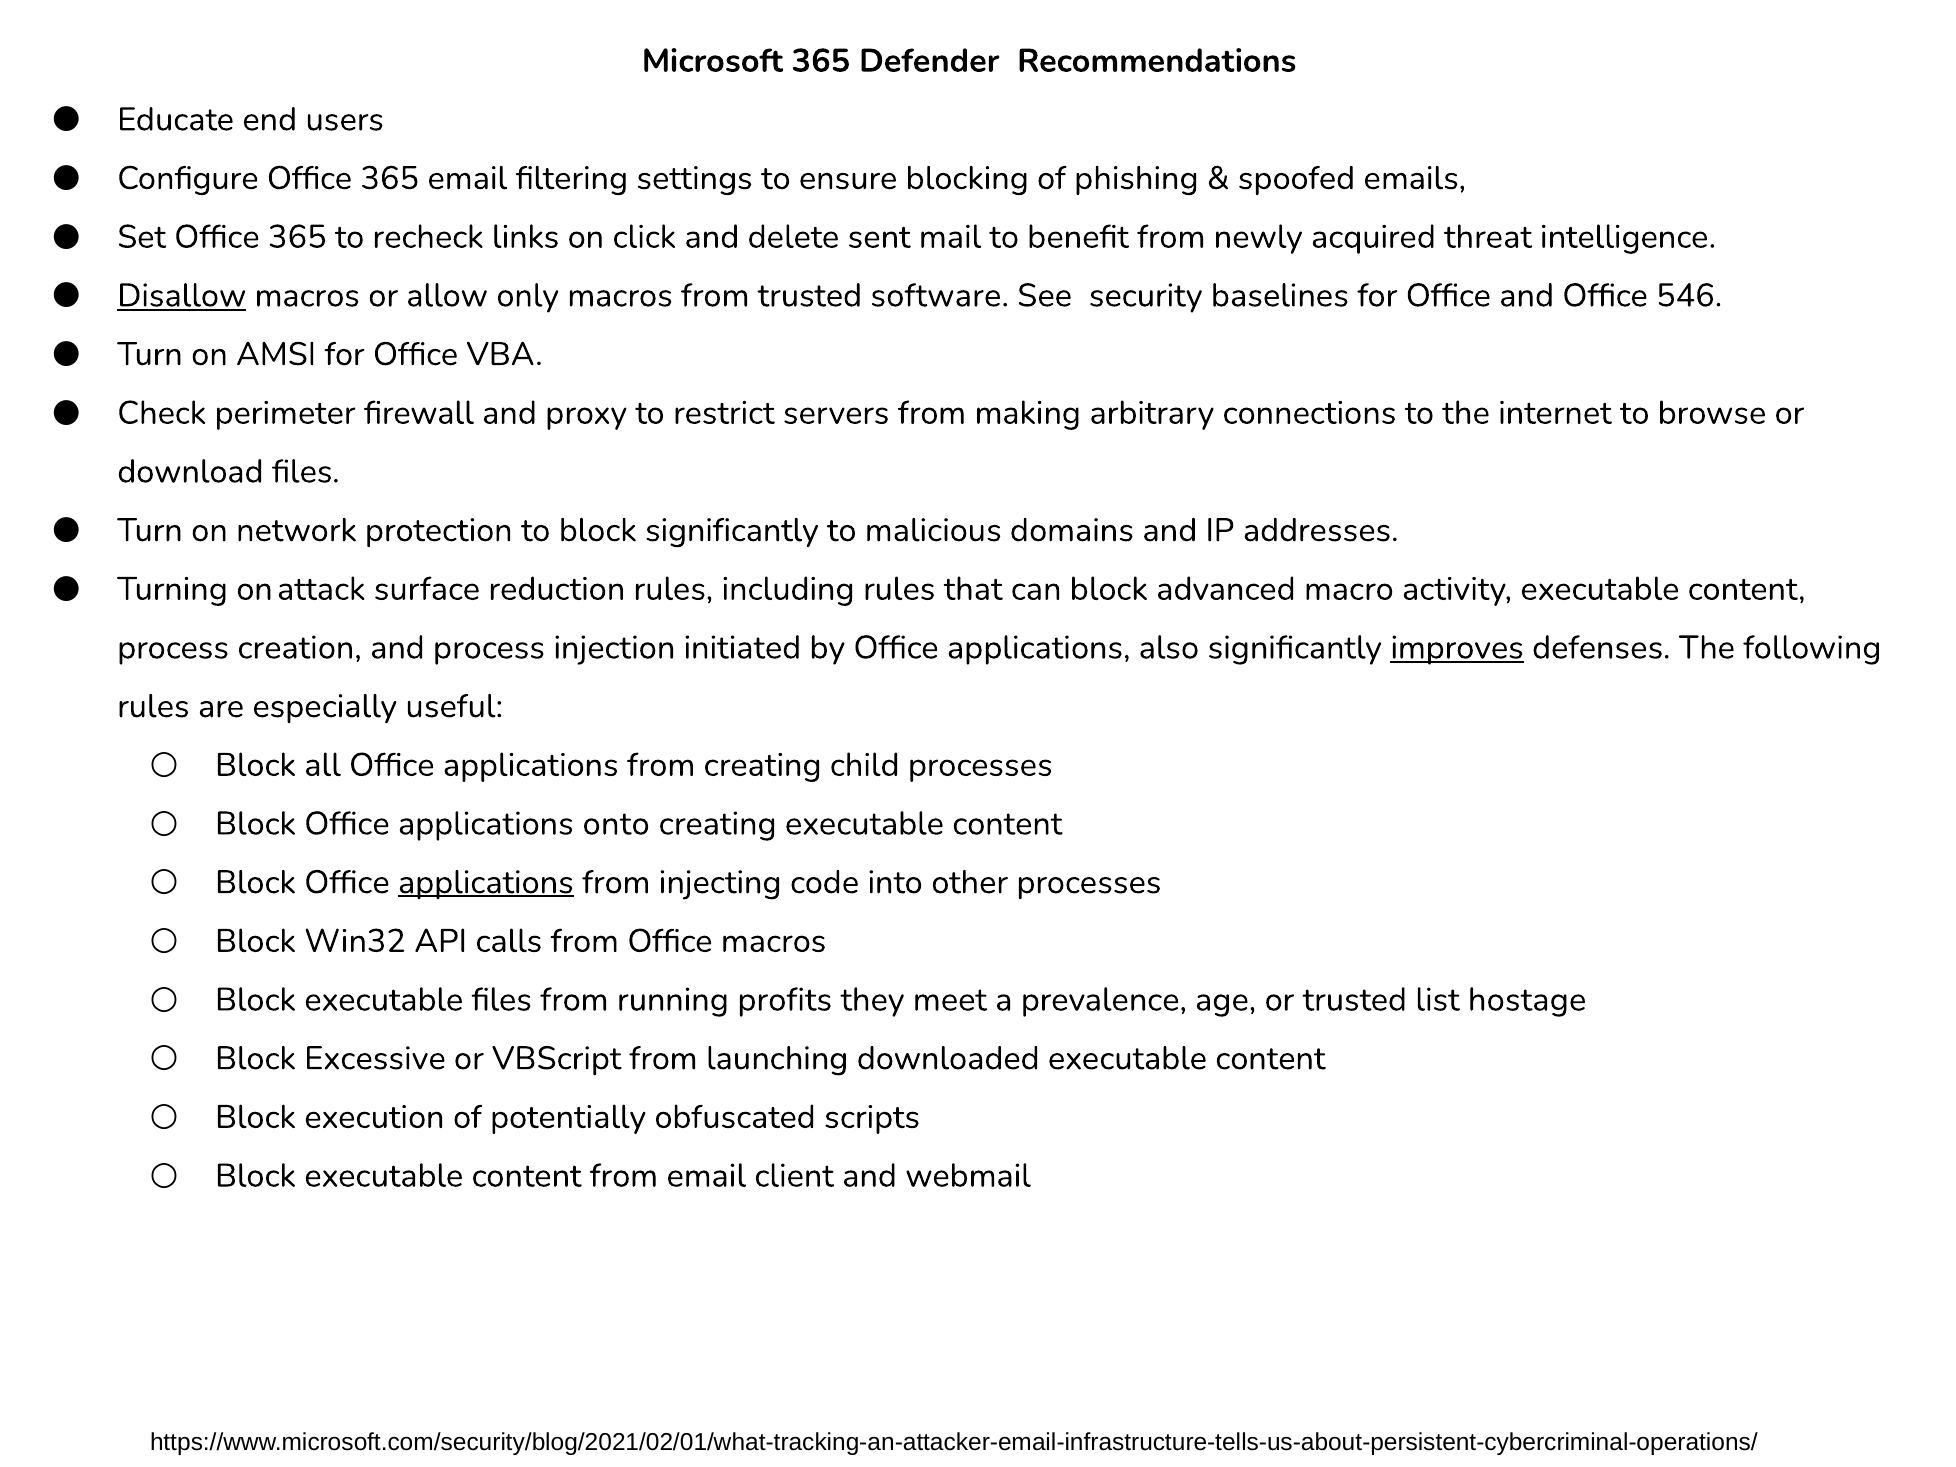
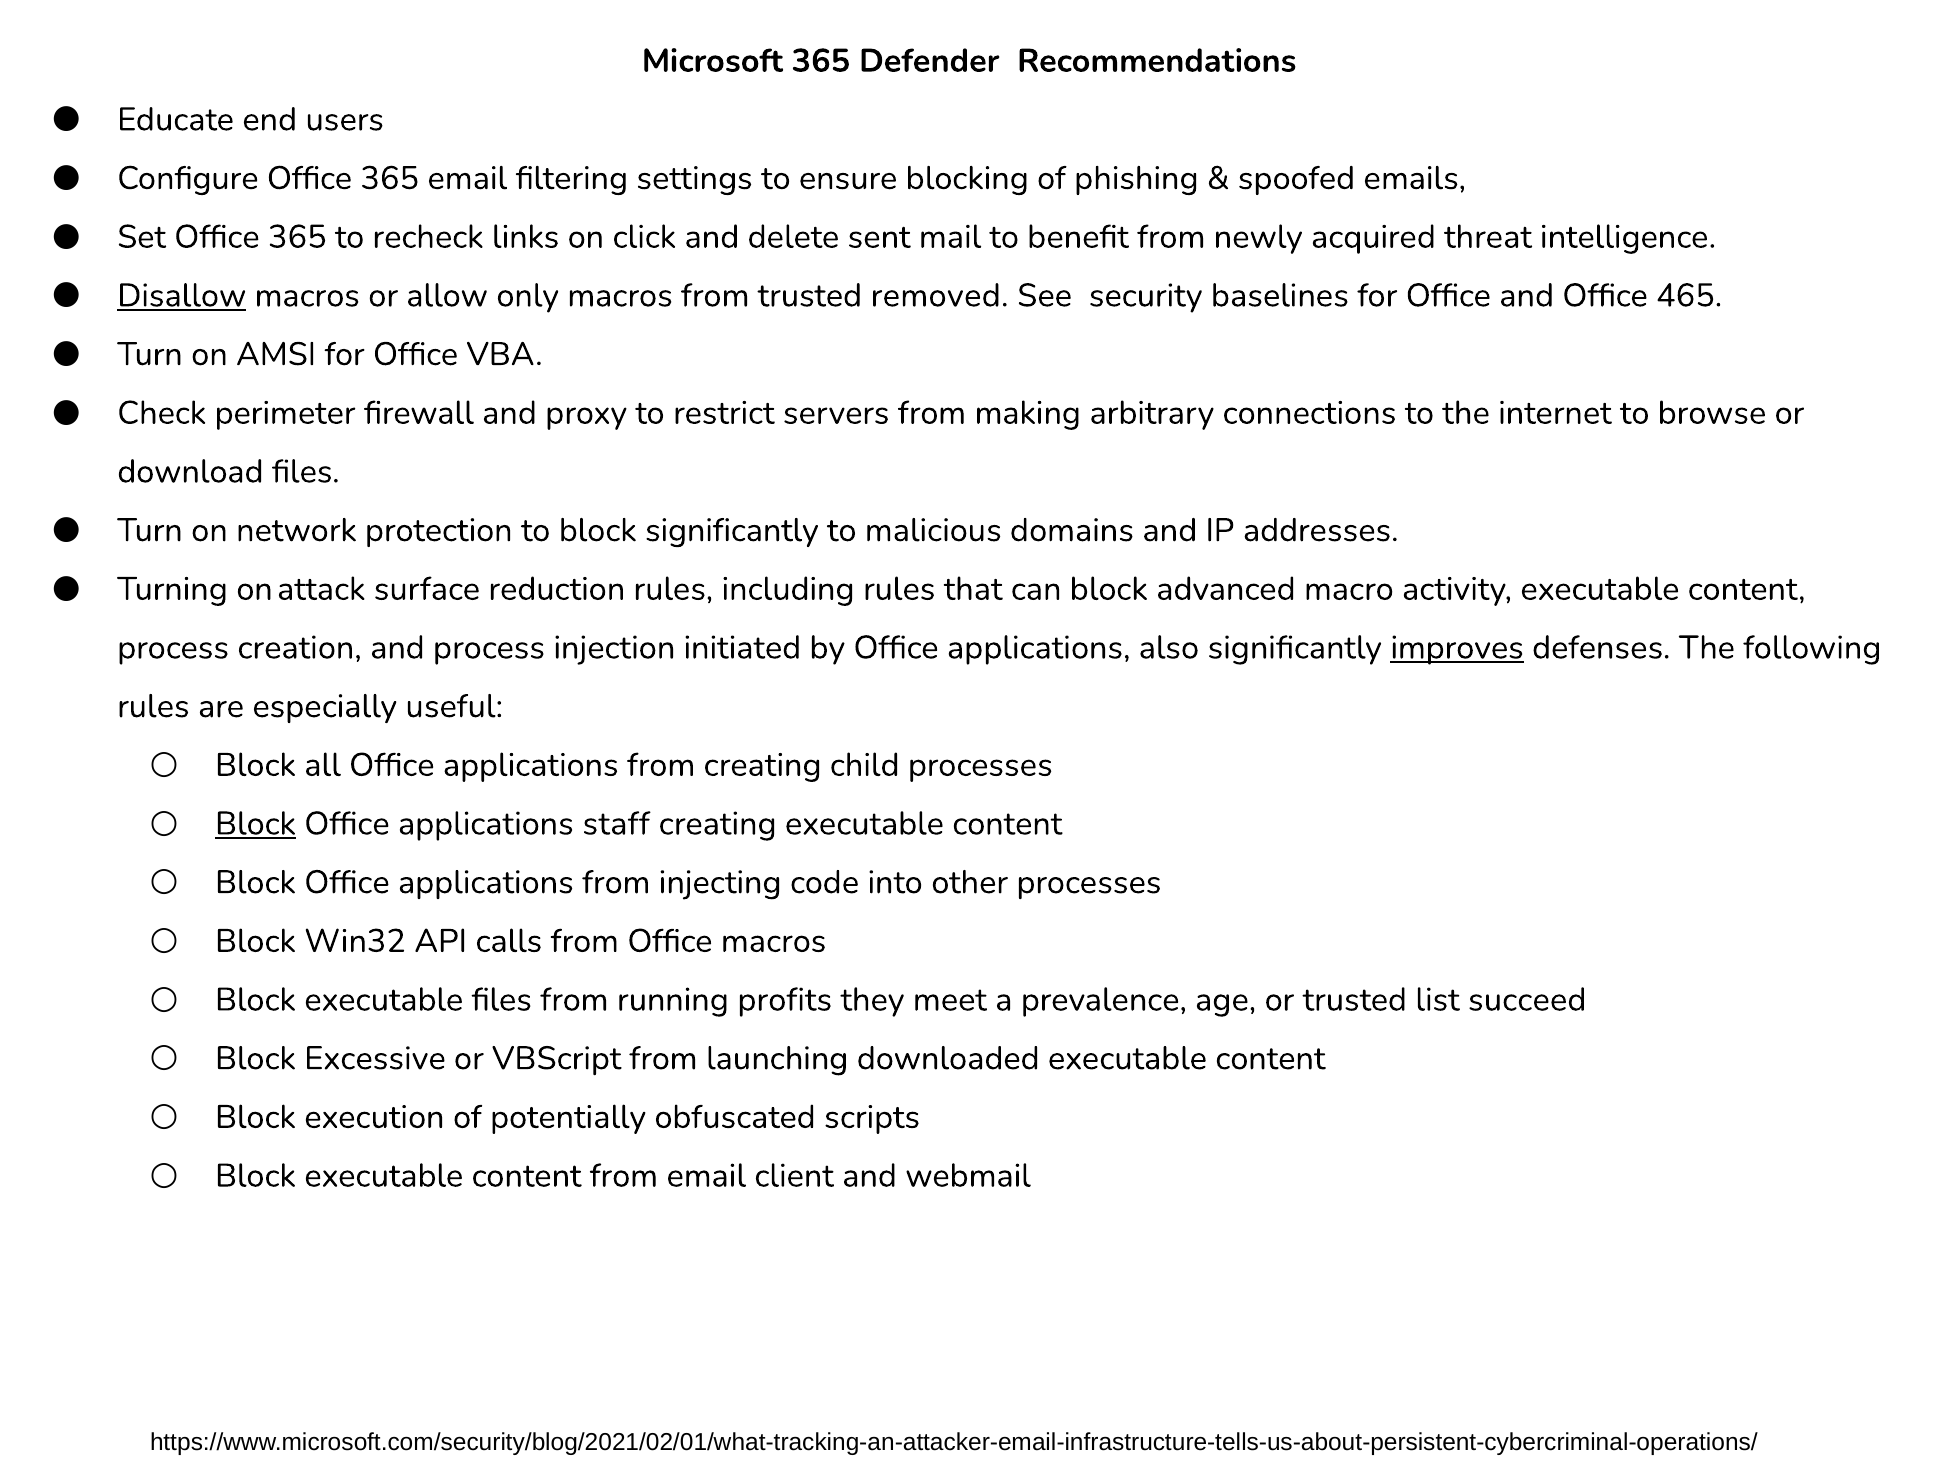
software: software -> removed
546: 546 -> 465
Block at (256, 824) underline: none -> present
onto: onto -> staff
applications at (486, 882) underline: present -> none
hostage: hostage -> succeed
